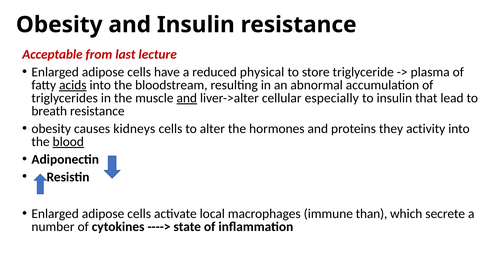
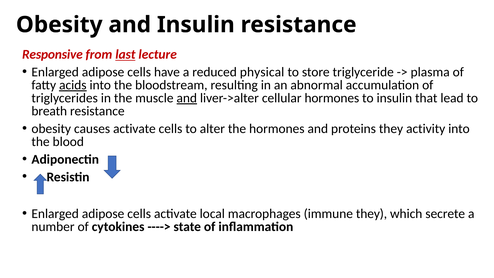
Acceptable: Acceptable -> Responsive
last underline: none -> present
cellular especially: especially -> hormones
causes kidneys: kidneys -> activate
blood underline: present -> none
immune than: than -> they
